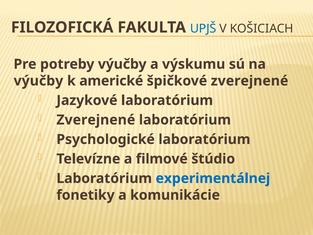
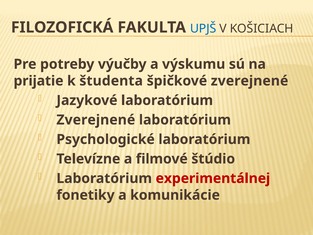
výučby at (38, 81): výučby -> prijatie
americké: americké -> študenta
experimentálnej colour: blue -> red
